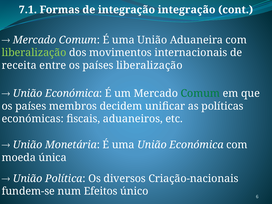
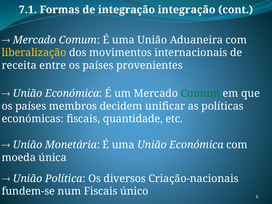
liberalização at (34, 53) colour: light green -> yellow
países liberalização: liberalização -> provenientes
aduaneiros: aduaneiros -> quantidade
num Efeitos: Efeitos -> Fiscais
